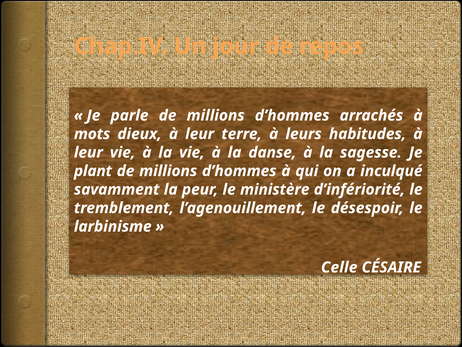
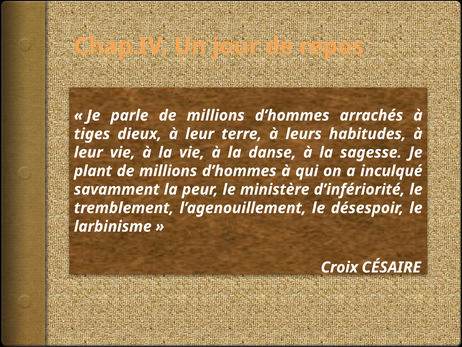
mots: mots -> tiges
Celle: Celle -> Croix
